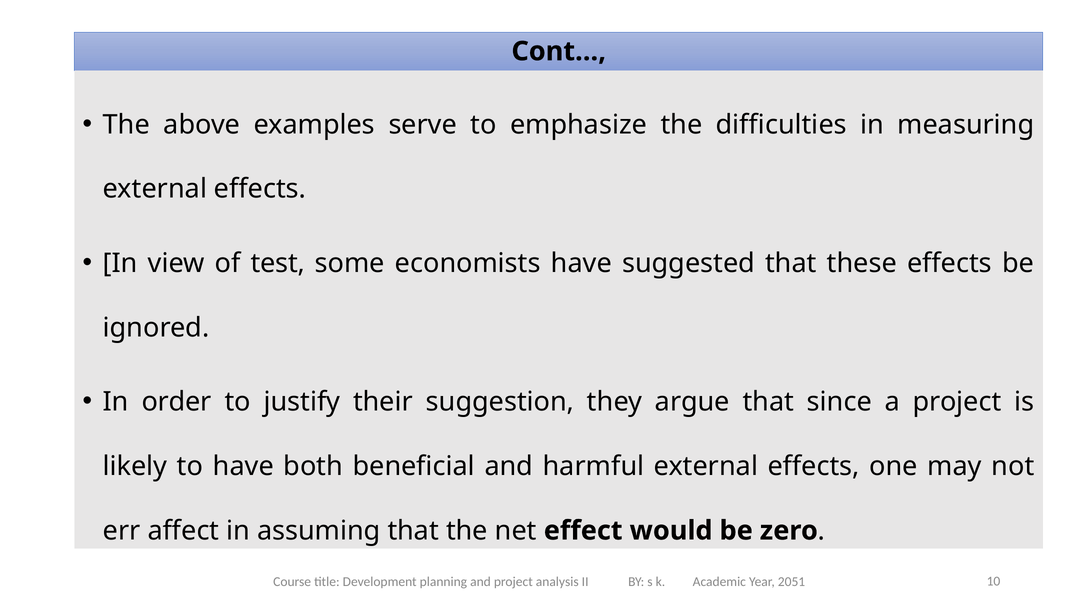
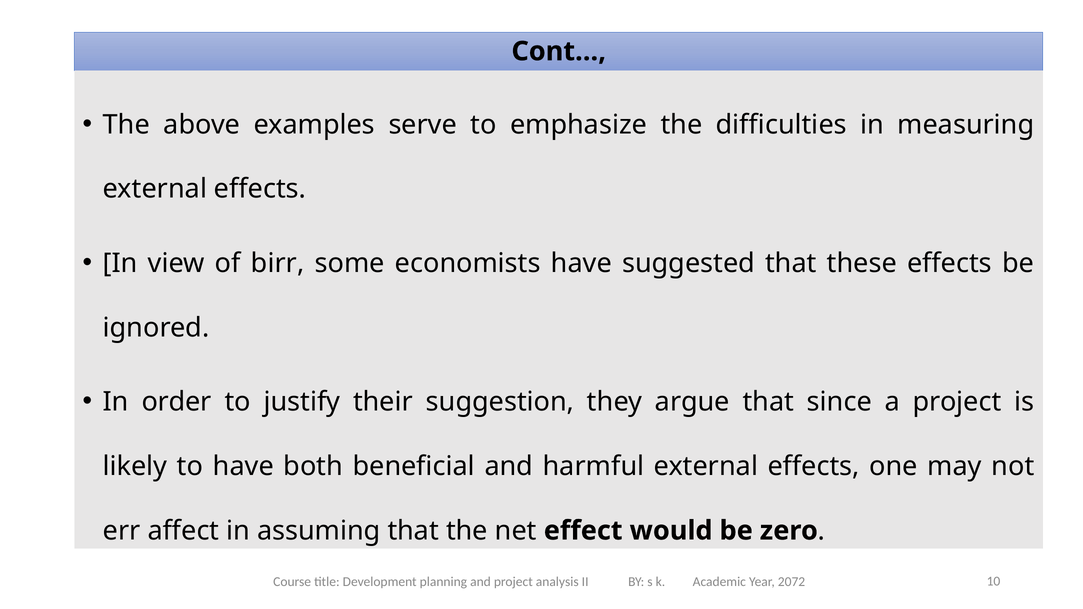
test: test -> birr
2051: 2051 -> 2072
